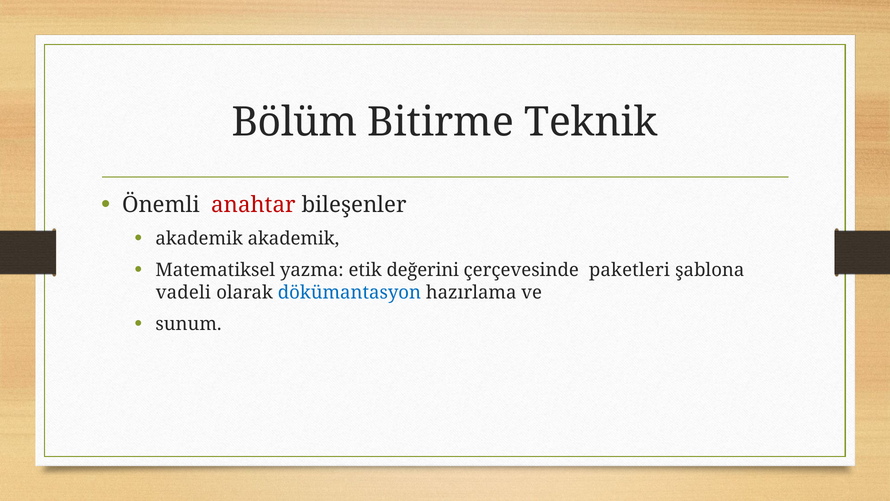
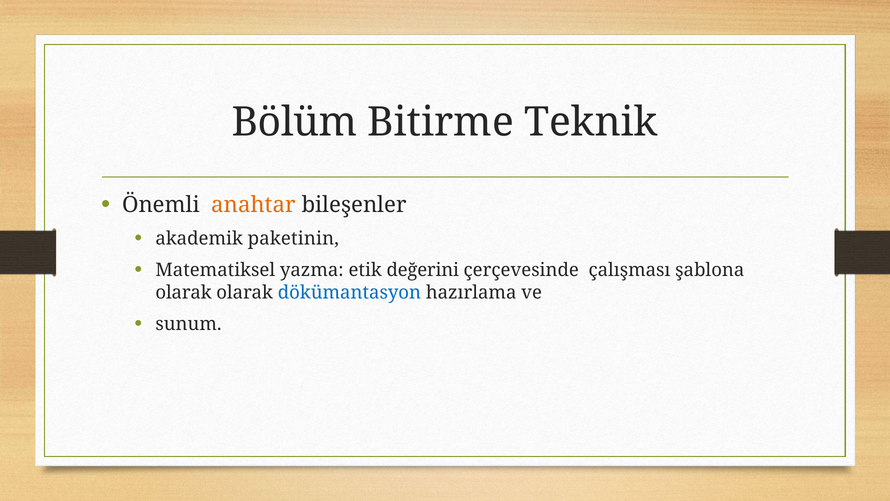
anahtar colour: red -> orange
akademik akademik: akademik -> paketinin
paketleri: paketleri -> çalışması
vadeli at (183, 292): vadeli -> olarak
